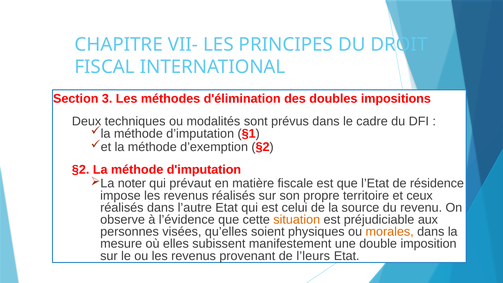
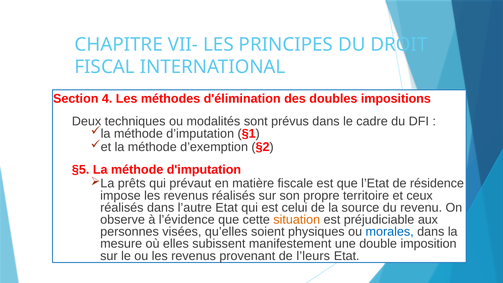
3: 3 -> 4
§2 at (81, 170): §2 -> §5
noter: noter -> prêts
morales colour: orange -> blue
